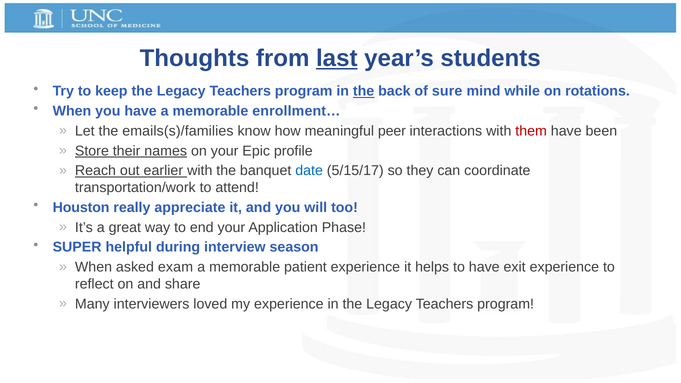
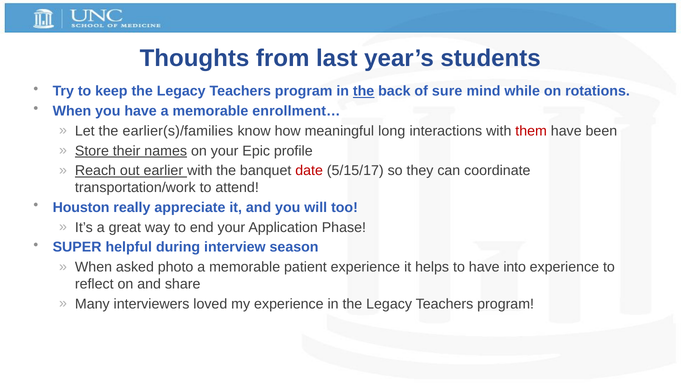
last underline: present -> none
emails(s)/families: emails(s)/families -> earlier(s)/families
peer: peer -> long
date colour: blue -> red
exam: exam -> photo
exit: exit -> into
